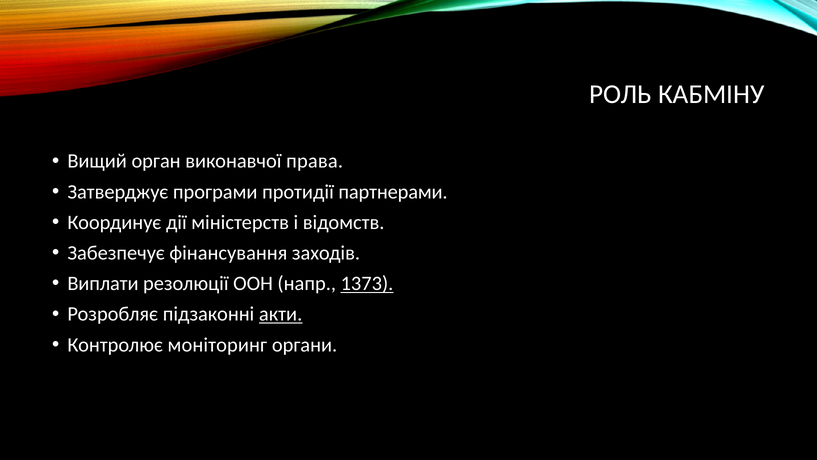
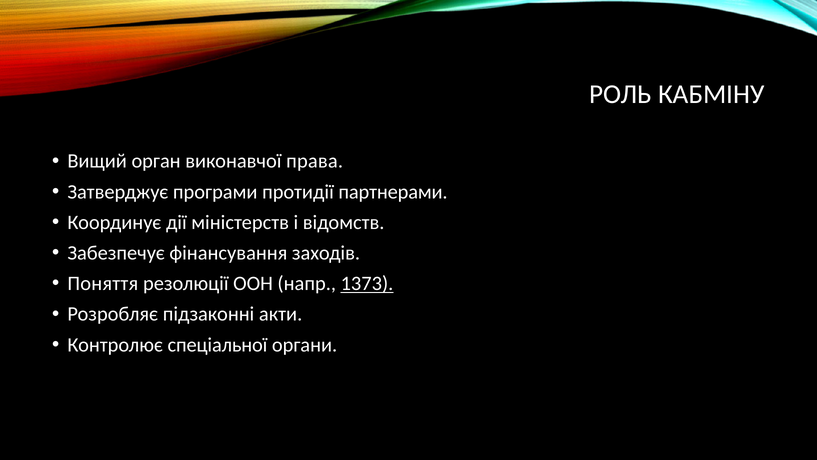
Виплати: Виплати -> Поняття
акти underline: present -> none
моніторинг: моніторинг -> спеціальної
